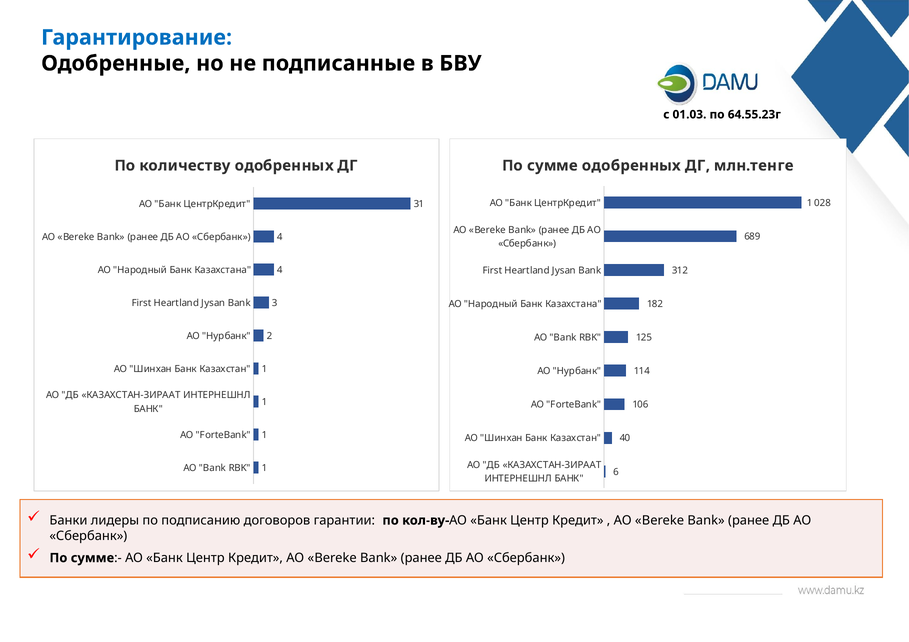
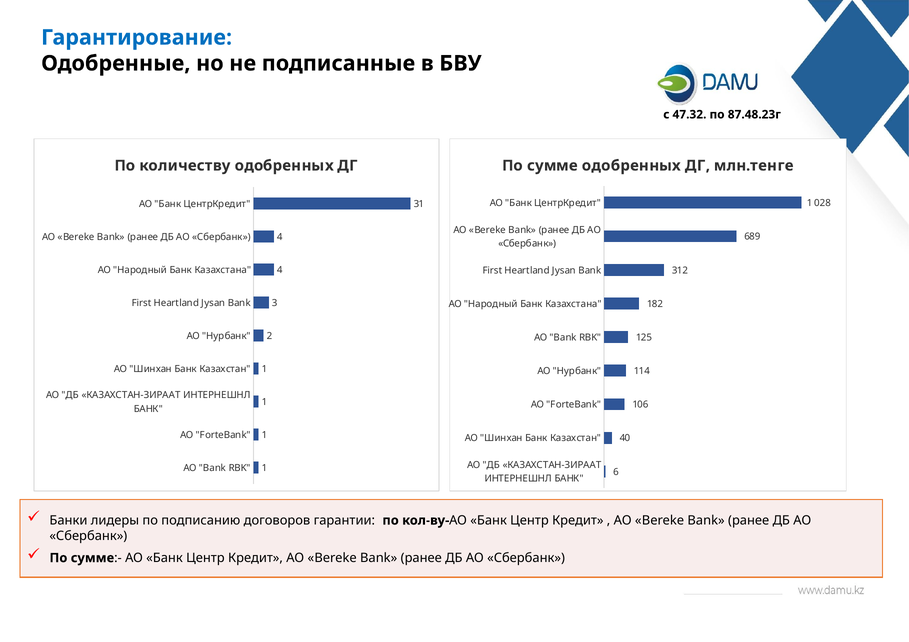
01.03: 01.03 -> 47.32
64.55.23г: 64.55.23г -> 87.48.23г
